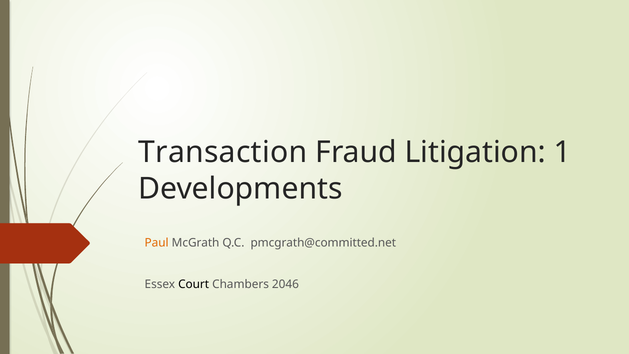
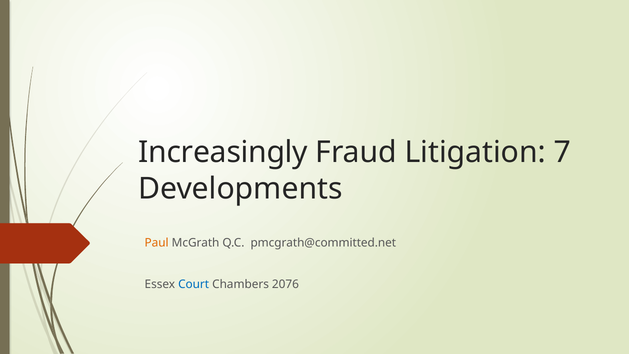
Transaction: Transaction -> Increasingly
1: 1 -> 7
Court colour: black -> blue
2046: 2046 -> 2076
